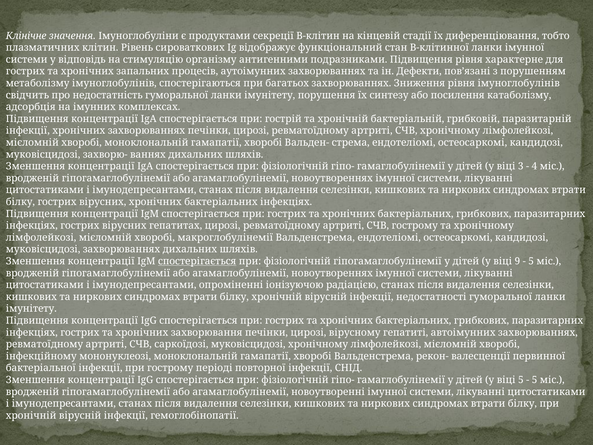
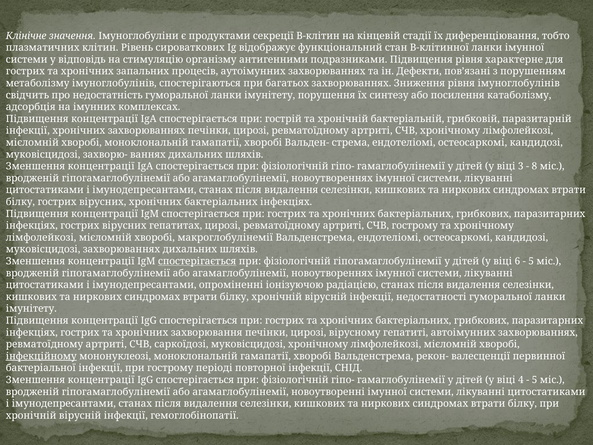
4: 4 -> 8
9: 9 -> 6
інфекційному underline: none -> present
віці 5: 5 -> 4
